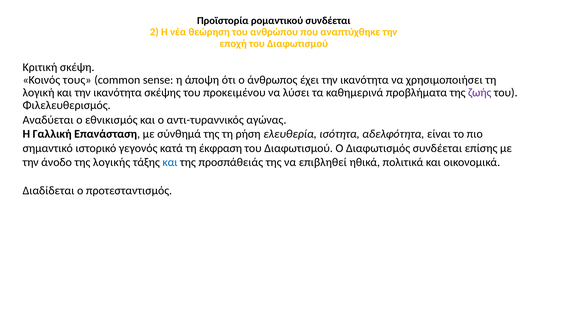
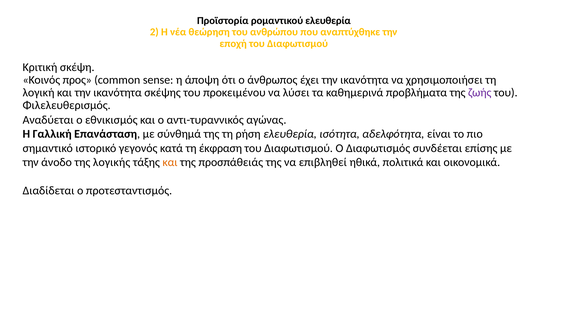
ρομαντικού συνδέεται: συνδέεται -> ελευθερία
τους: τους -> προς
και at (170, 162) colour: blue -> orange
